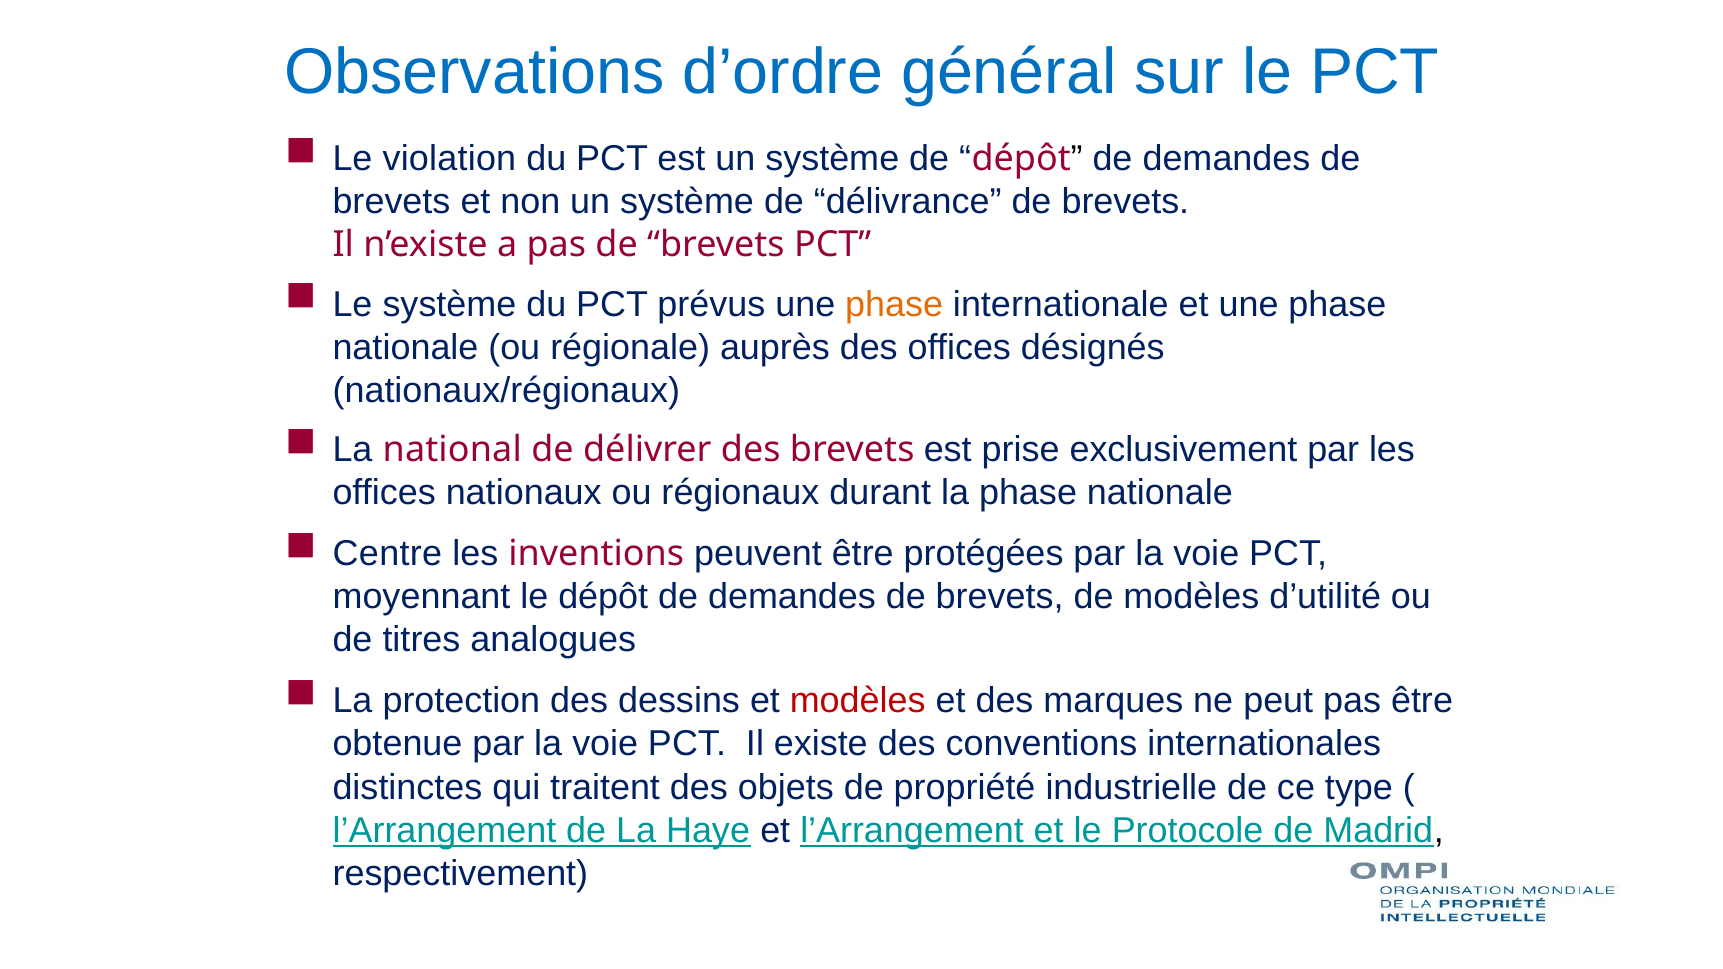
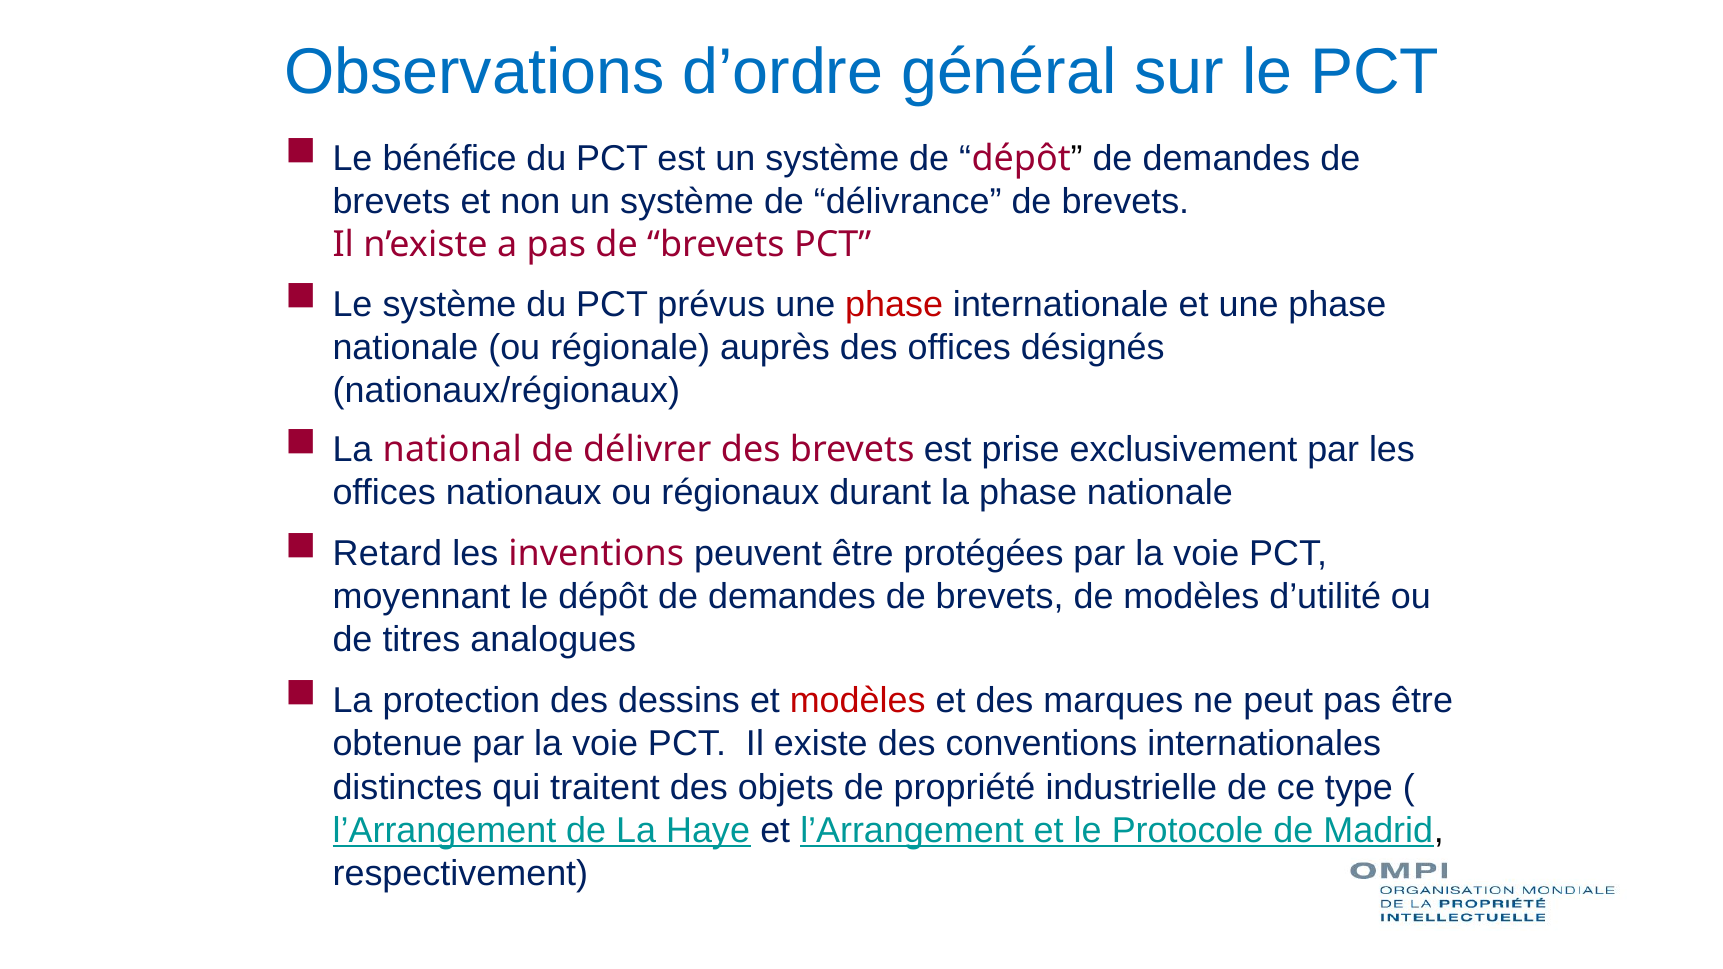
violation: violation -> bénéfice
phase at (894, 304) colour: orange -> red
Centre: Centre -> Retard
